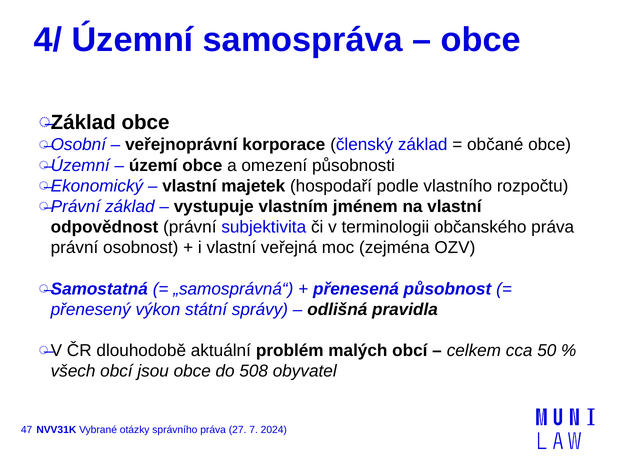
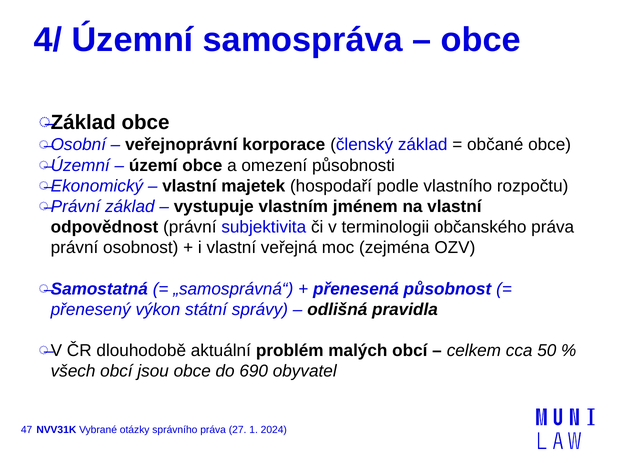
508: 508 -> 690
7: 7 -> 1
